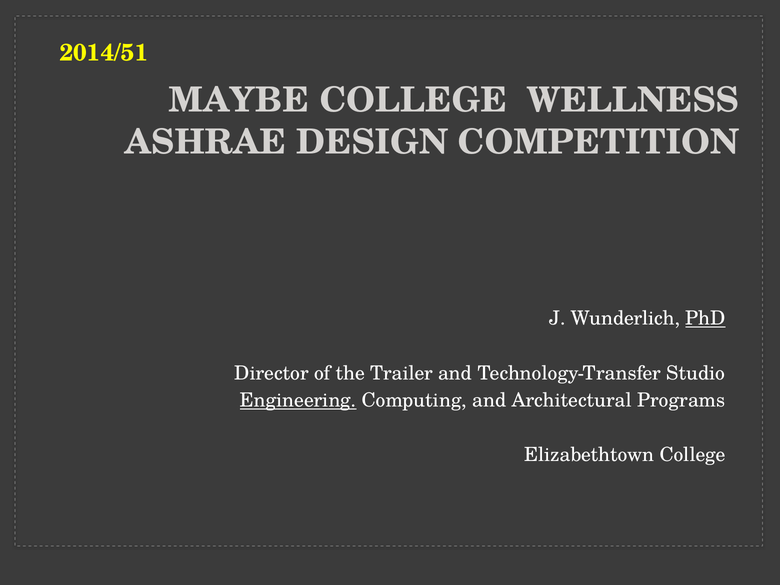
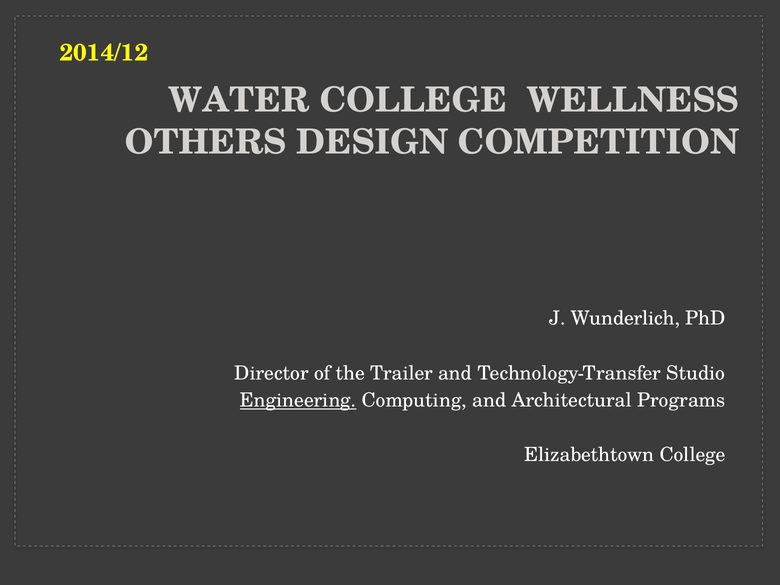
2014/51: 2014/51 -> 2014/12
MAYBE: MAYBE -> WATER
ASHRAE: ASHRAE -> OTHERS
PhD underline: present -> none
